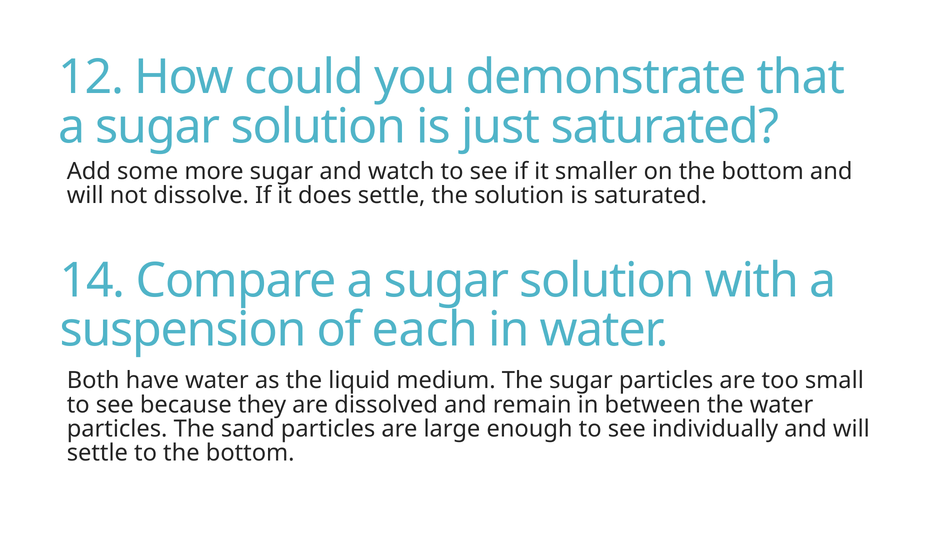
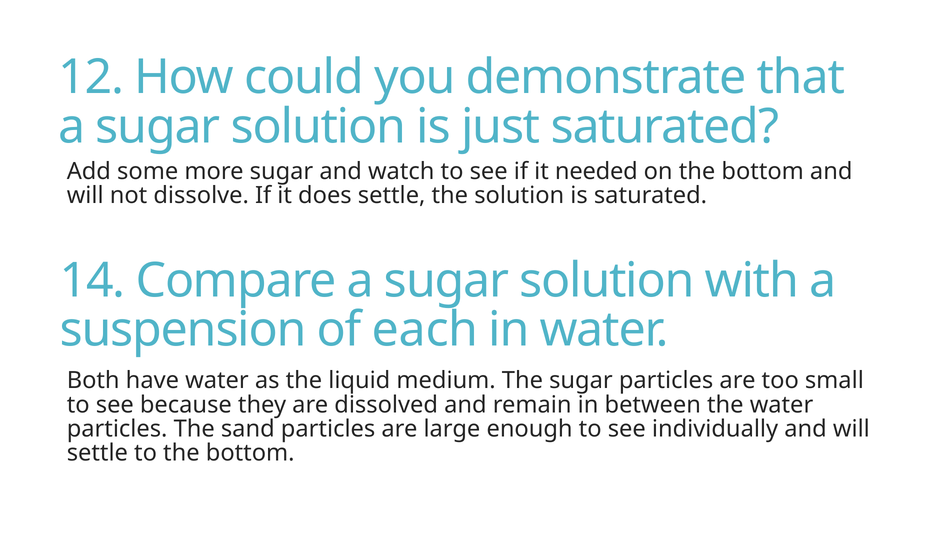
smaller: smaller -> needed
